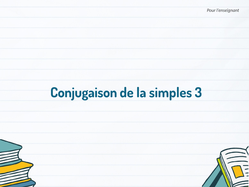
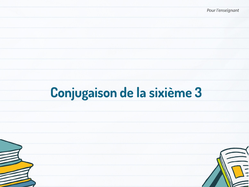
simples: simples -> sixième
